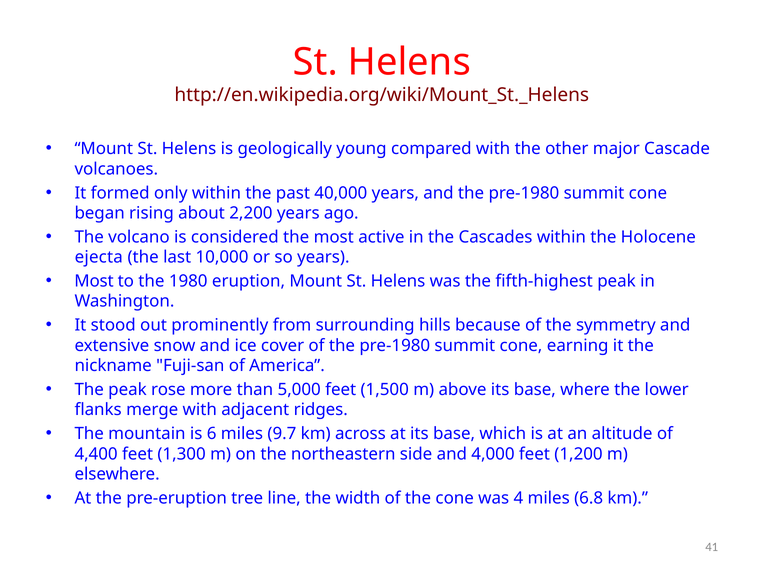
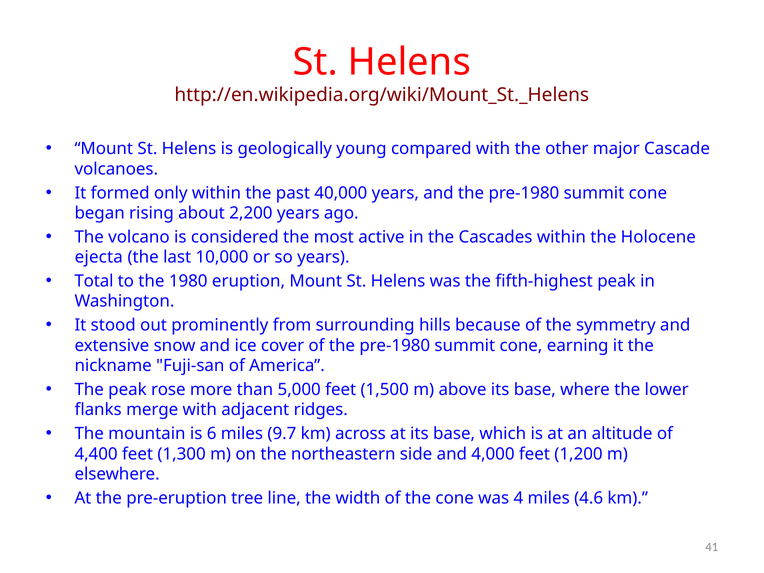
Most at (94, 281): Most -> Total
6.8: 6.8 -> 4.6
